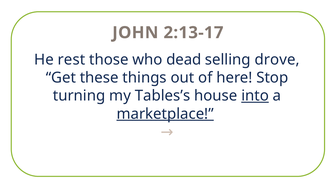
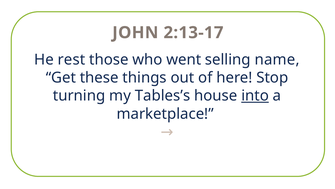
dead: dead -> went
drove: drove -> name
marketplace underline: present -> none
